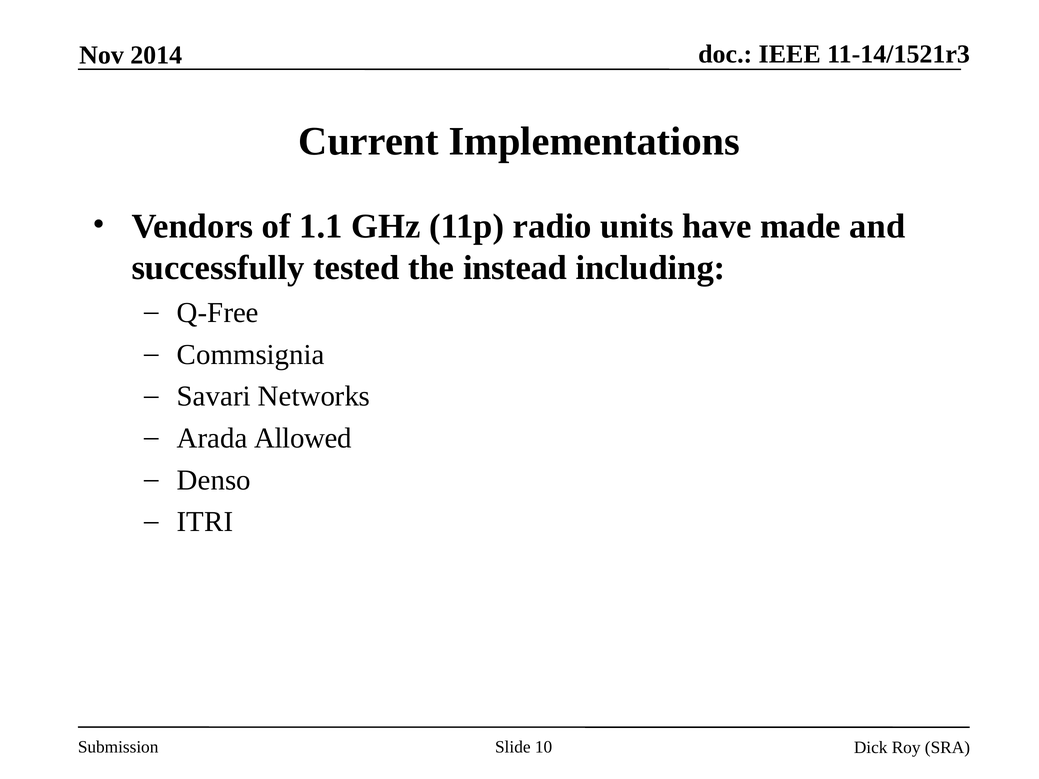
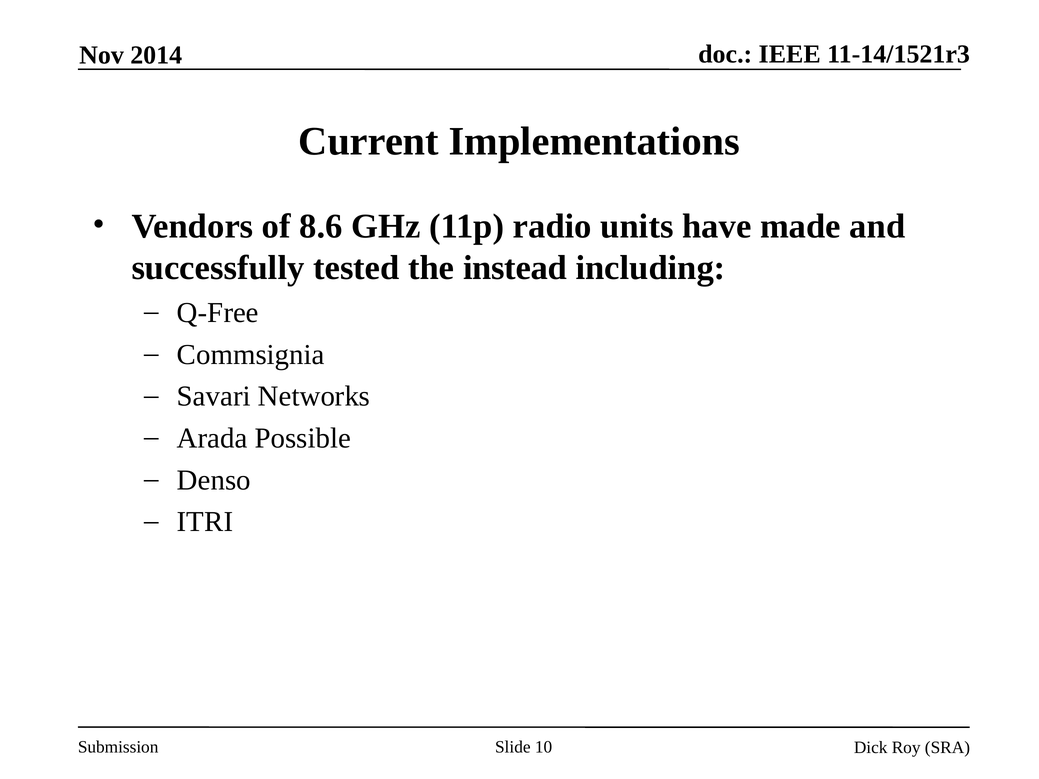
1.1: 1.1 -> 8.6
Allowed: Allowed -> Possible
